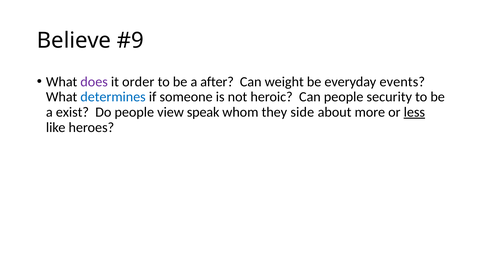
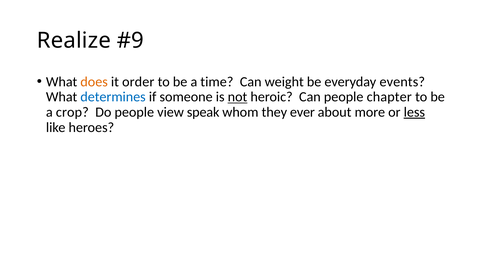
Believe: Believe -> Realize
does colour: purple -> orange
after: after -> time
not underline: none -> present
security: security -> chapter
exist: exist -> crop
side: side -> ever
